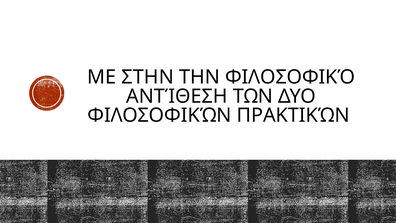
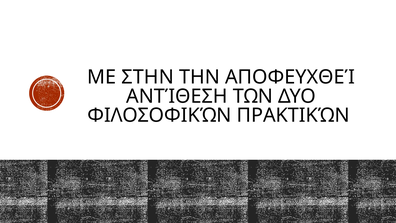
ΦΙΛΟΣΟΦΙΚΌ: ΦΙΛΟΣΟΦΙΚΌ -> ΑΠΟΦΕΥΧΘΕΊ
